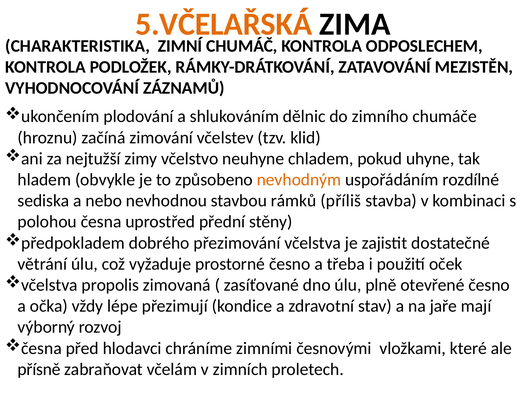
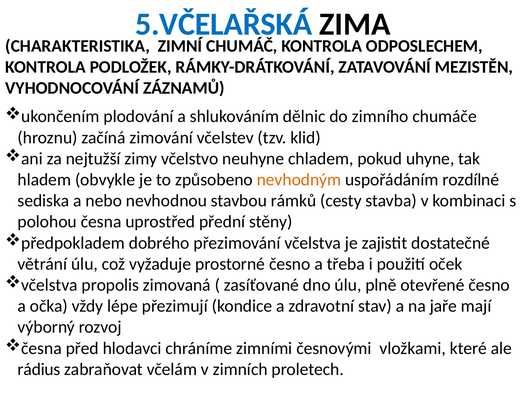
5.VČELAŘSKÁ colour: orange -> blue
příliš: příliš -> cesty
přísně: přísně -> rádius
